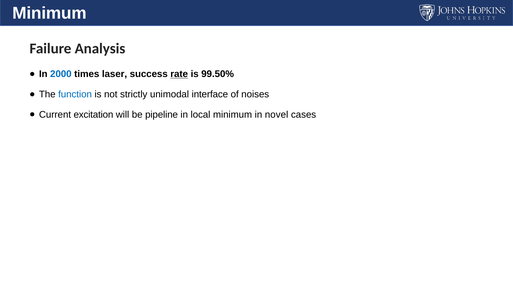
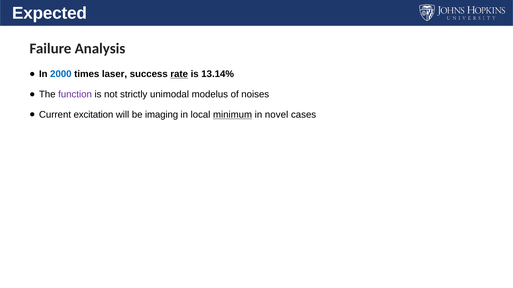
Minimum at (49, 13): Minimum -> Expected
99.50%: 99.50% -> 13.14%
function colour: blue -> purple
interface: interface -> modelus
pipeline: pipeline -> imaging
minimum at (233, 115) underline: none -> present
